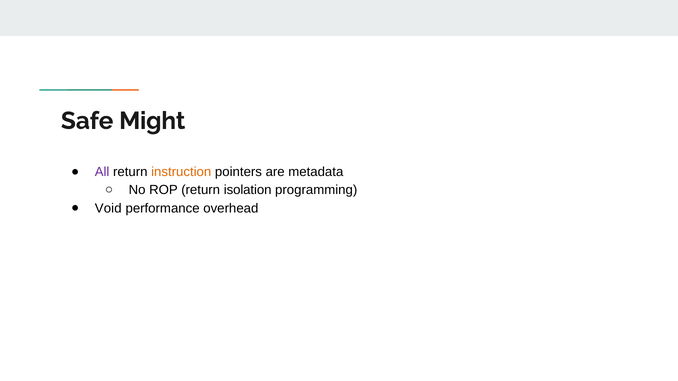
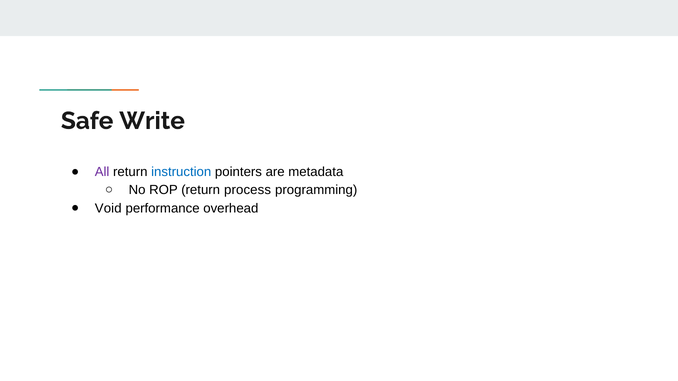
Might: Might -> Write
instruction colour: orange -> blue
isolation: isolation -> process
